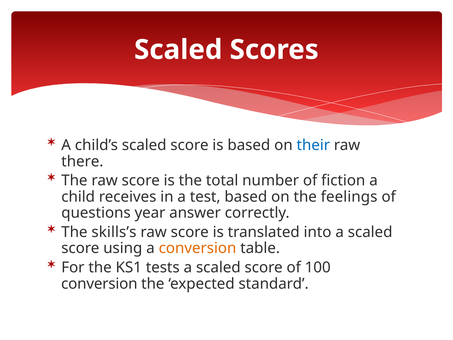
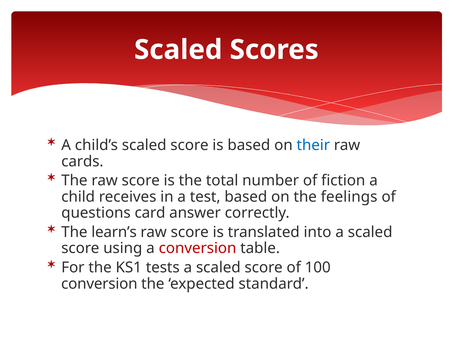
there: there -> cards
year: year -> card
skills’s: skills’s -> learn’s
conversion at (198, 248) colour: orange -> red
